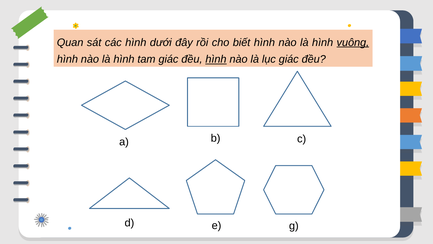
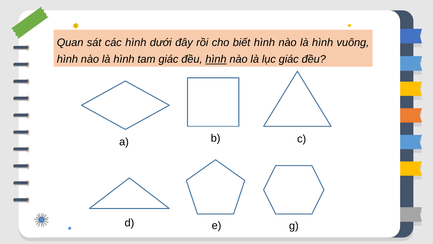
vuông underline: present -> none
